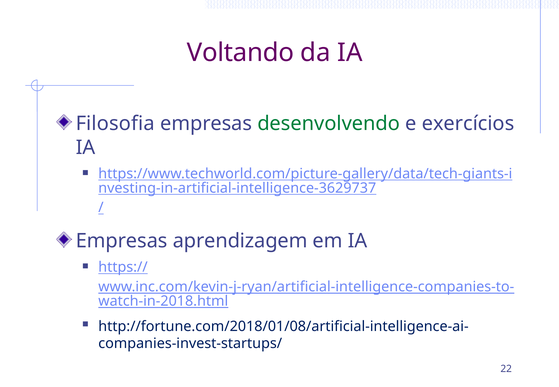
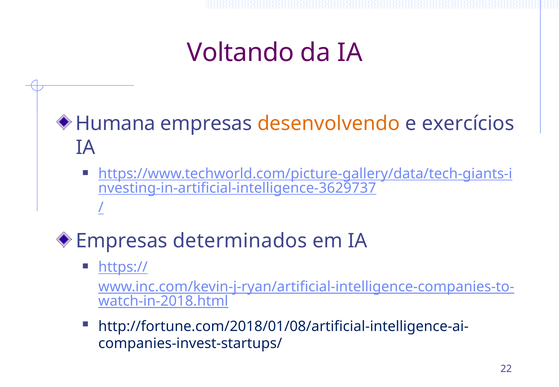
Filosofia: Filosofia -> Humana
desenvolvendo colour: green -> orange
aprendizagem: aprendizagem -> determinados
